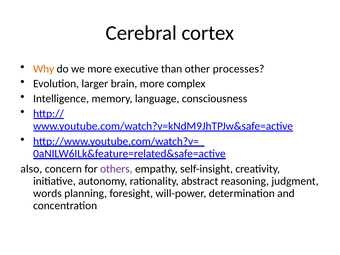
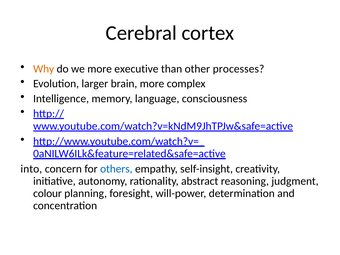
also: also -> into
others colour: purple -> blue
words: words -> colour
